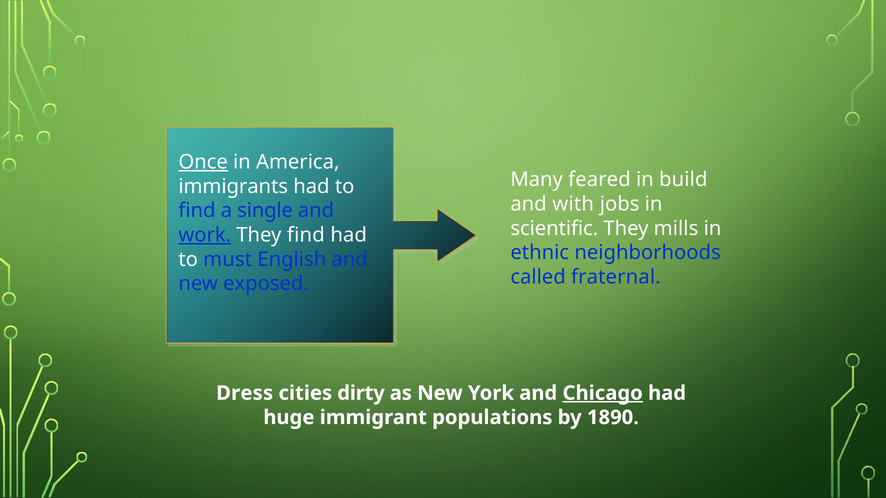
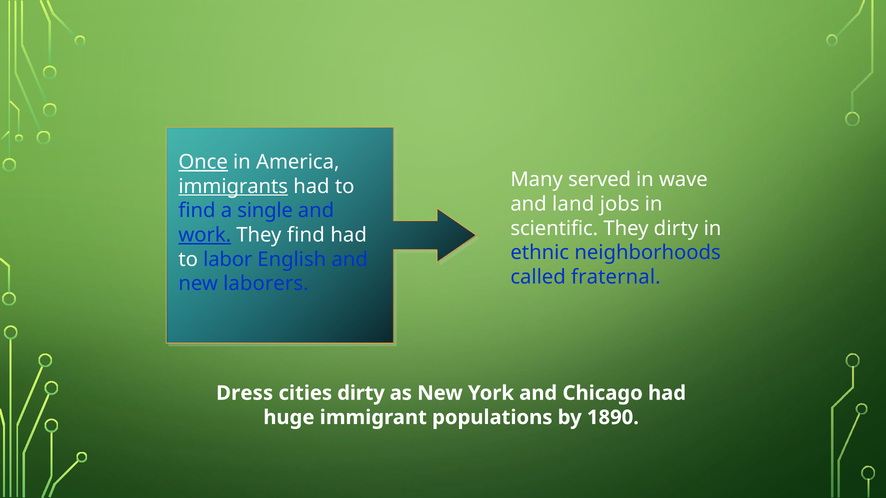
feared: feared -> served
build: build -> wave
immigrants underline: none -> present
with: with -> land
They mills: mills -> dirty
must: must -> labor
exposed: exposed -> laborers
Chicago underline: present -> none
